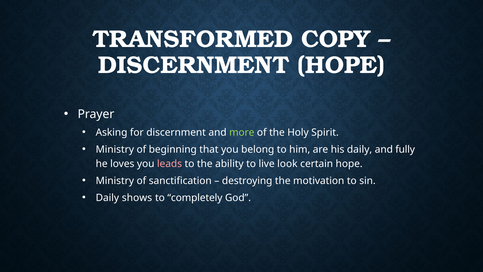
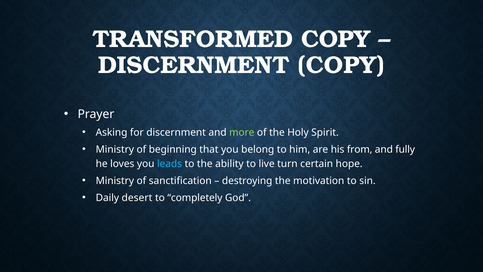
DISCERNMENT HOPE: HOPE -> COPY
his daily: daily -> from
leads colour: pink -> light blue
look: look -> turn
shows: shows -> desert
